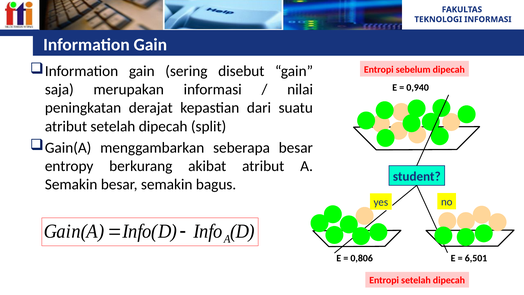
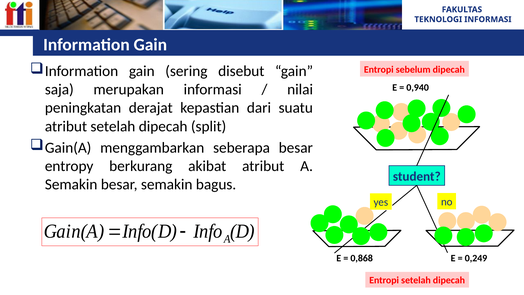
0,806: 0,806 -> 0,868
6,501: 6,501 -> 0,249
